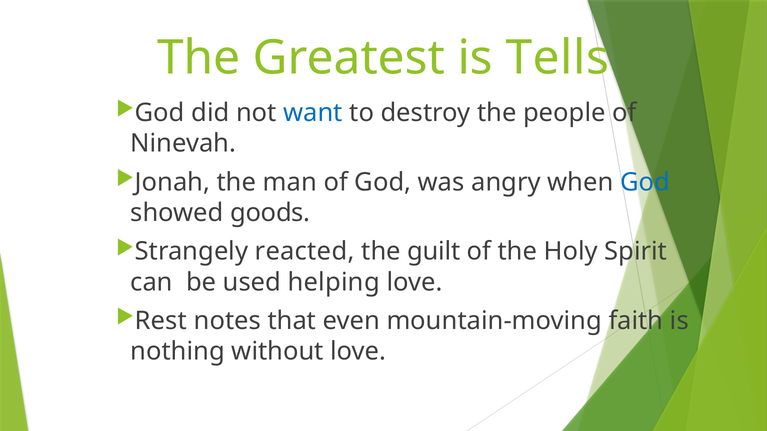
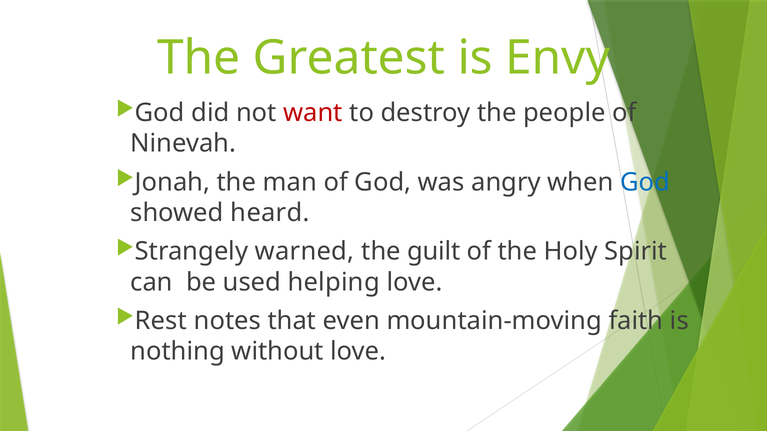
Tells: Tells -> Envy
want colour: blue -> red
goods: goods -> heard
reacted: reacted -> warned
